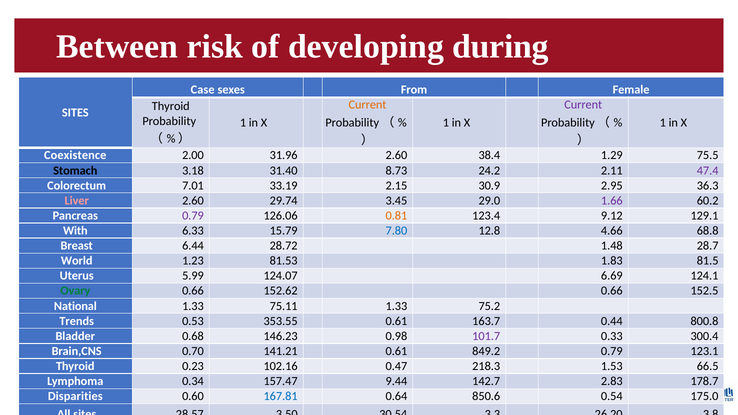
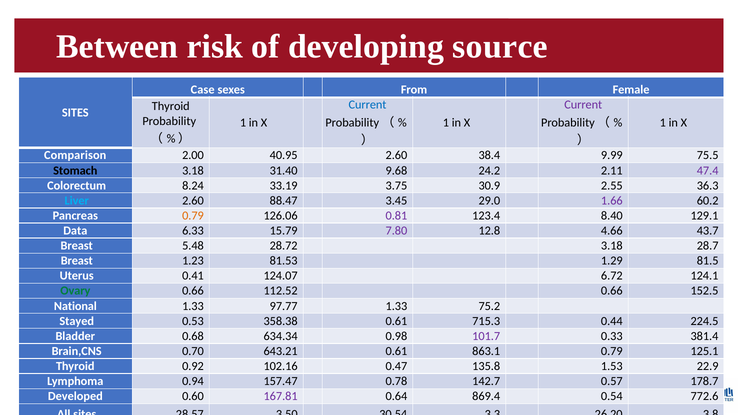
during: during -> source
Current at (368, 105) colour: orange -> blue
Coexistence: Coexistence -> Comparison
31.96: 31.96 -> 40.95
1.29: 1.29 -> 9.99
8.73: 8.73 -> 9.68
7.01: 7.01 -> 8.24
2.15: 2.15 -> 3.75
2.95: 2.95 -> 2.55
Liver colour: pink -> light blue
29.74: 29.74 -> 88.47
0.79 at (193, 216) colour: purple -> orange
0.81 colour: orange -> purple
9.12: 9.12 -> 8.40
With: With -> Data
7.80 colour: blue -> purple
68.8: 68.8 -> 43.7
6.44: 6.44 -> 5.48
28.72 1.48: 1.48 -> 3.18
World at (77, 261): World -> Breast
1.83: 1.83 -> 1.29
5.99: 5.99 -> 0.41
6.69: 6.69 -> 6.72
152.62: 152.62 -> 112.52
75.11: 75.11 -> 97.77
Trends: Trends -> Stayed
353.55: 353.55 -> 358.38
163.7: 163.7 -> 715.3
800.8: 800.8 -> 224.5
146.23: 146.23 -> 634.34
300.4: 300.4 -> 381.4
141.21: 141.21 -> 643.21
849.2: 849.2 -> 863.1
123.1: 123.1 -> 125.1
0.23: 0.23 -> 0.92
218.3: 218.3 -> 135.8
66.5: 66.5 -> 22.9
0.34: 0.34 -> 0.94
9.44: 9.44 -> 0.78
2.83: 2.83 -> 0.57
Disparities: Disparities -> Developed
167.81 colour: blue -> purple
850.6: 850.6 -> 869.4
175.0: 175.0 -> 772.6
